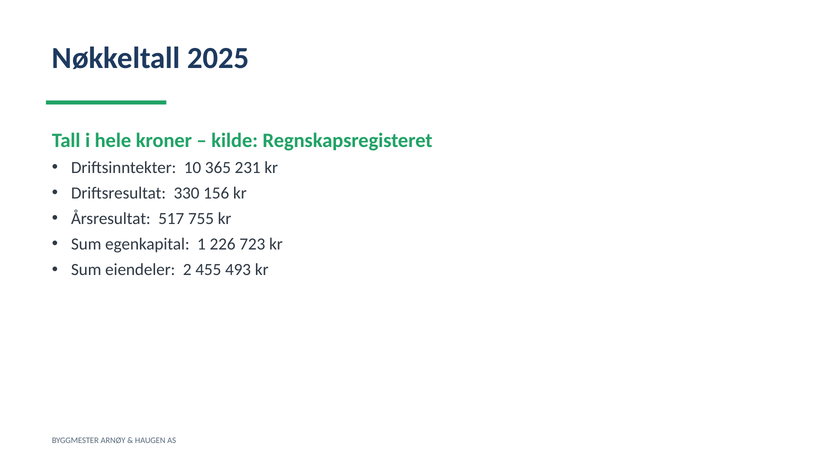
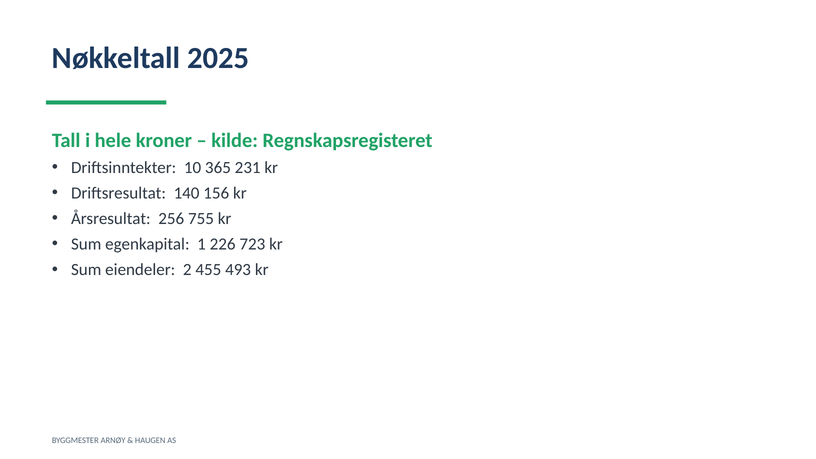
330: 330 -> 140
517: 517 -> 256
